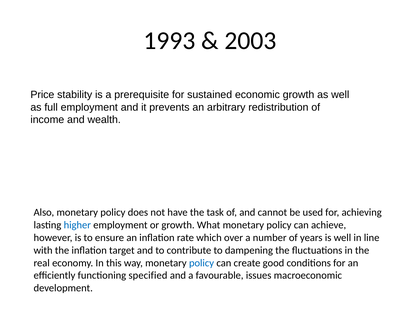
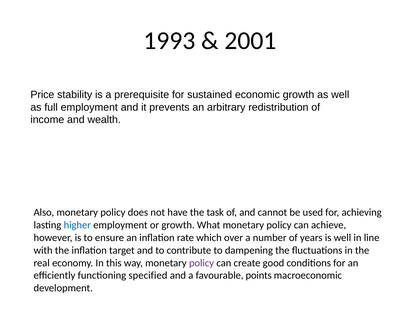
2003: 2003 -> 2001
policy at (202, 263) colour: blue -> purple
issues: issues -> points
